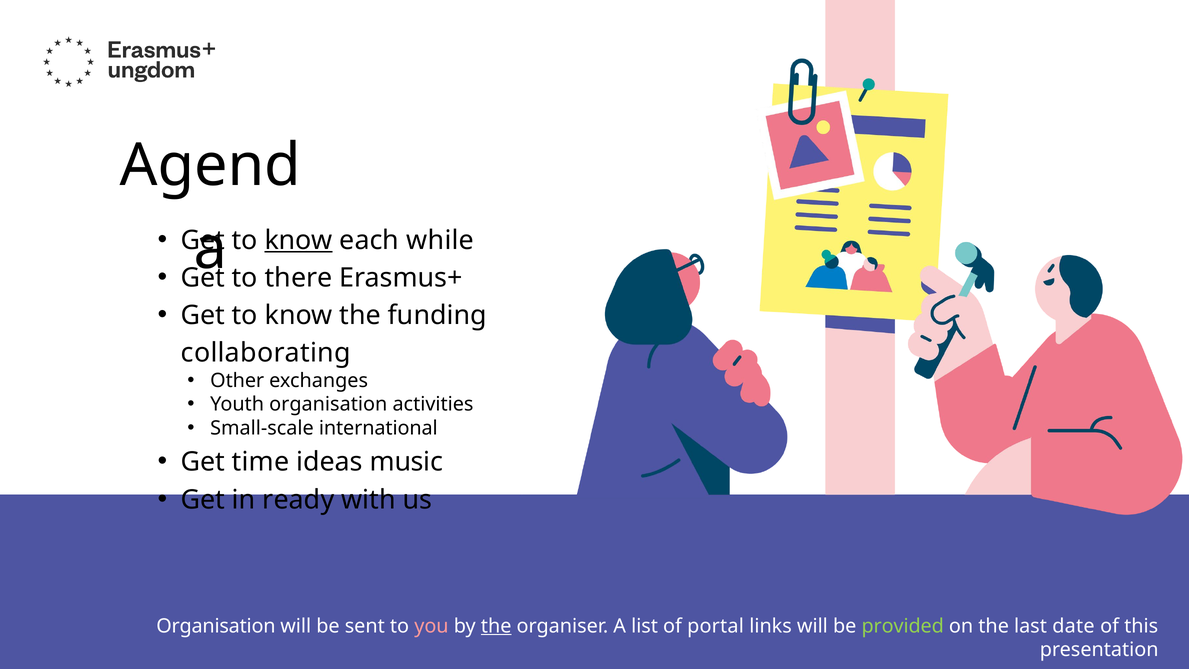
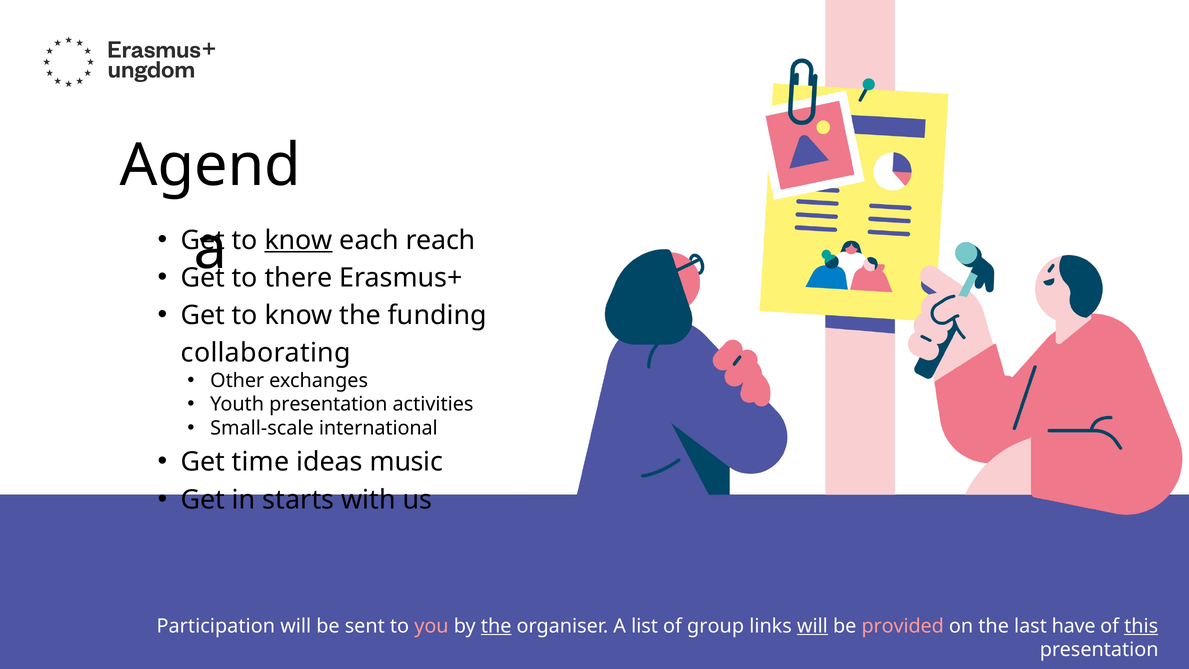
while: while -> reach
Youth organisation: organisation -> presentation
ready: ready -> starts
Organisation at (216, 626): Organisation -> Participation
portal: portal -> group
will at (812, 626) underline: none -> present
provided colour: light green -> pink
date: date -> have
this underline: none -> present
